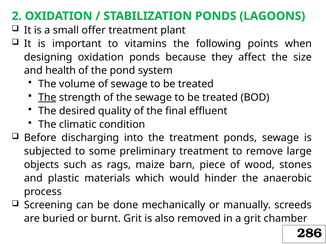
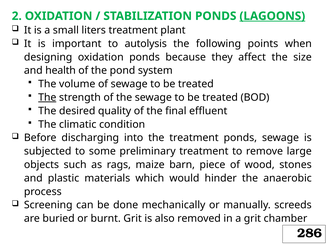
LAGOONS underline: none -> present
offer: offer -> liters
vitamins: vitamins -> autolysis
